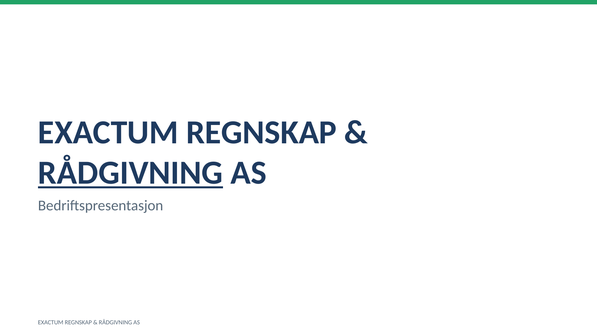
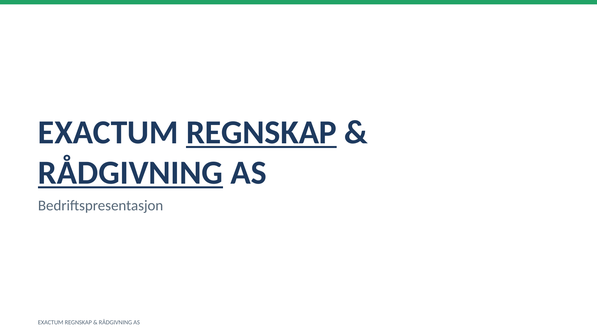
REGNSKAP at (261, 132) underline: none -> present
